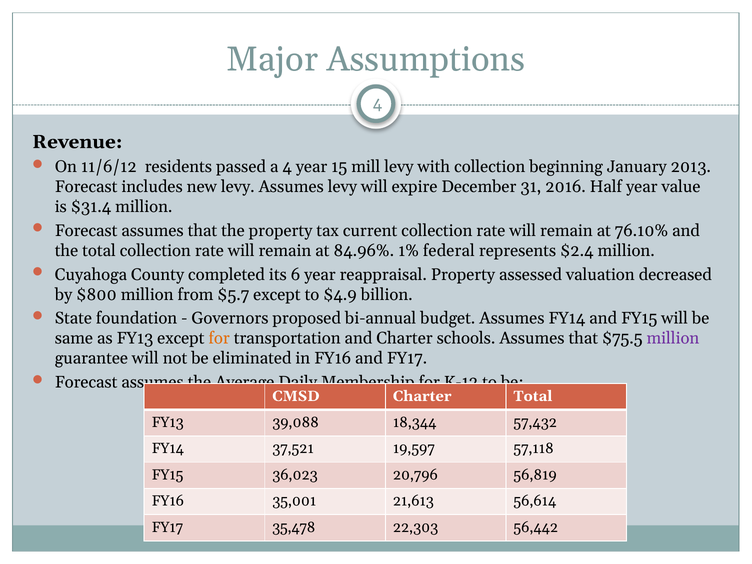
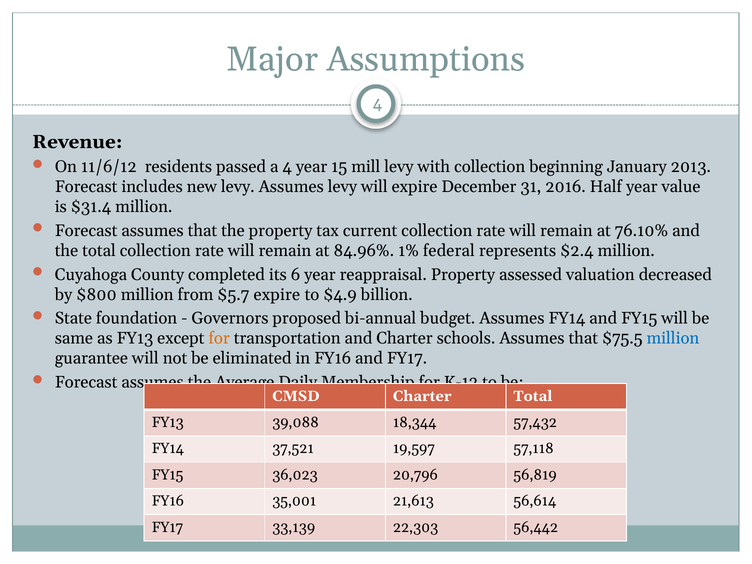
$5.7 except: except -> expire
million at (673, 338) colour: purple -> blue
35,478: 35,478 -> 33,139
